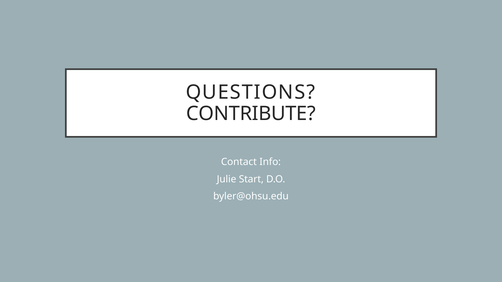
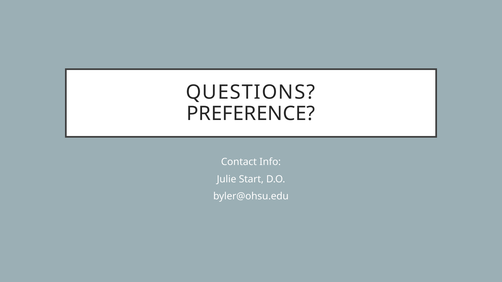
CONTRIBUTE: CONTRIBUTE -> PREFERENCE
